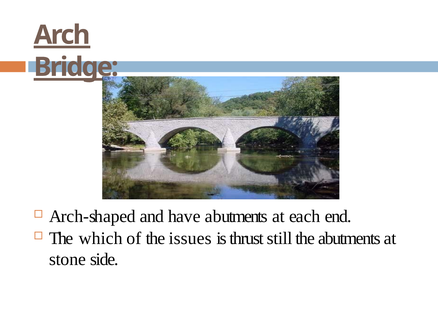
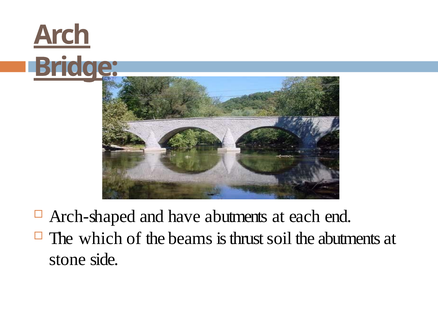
issues: issues -> beams
still: still -> soil
